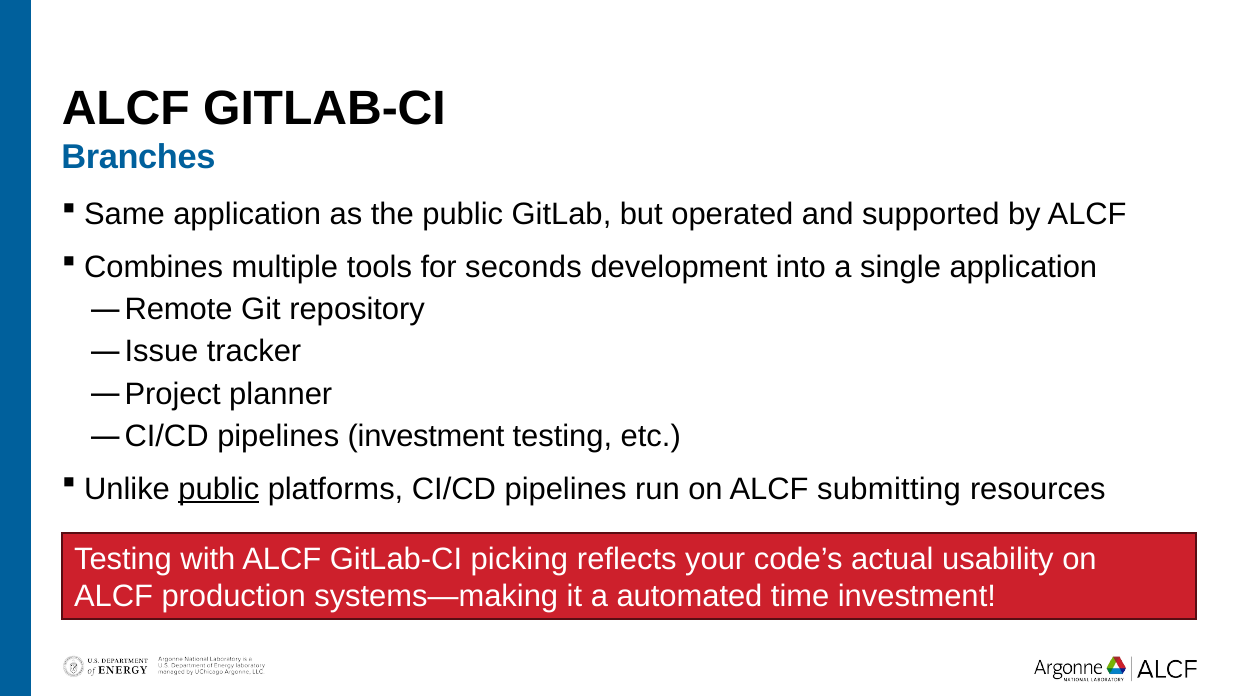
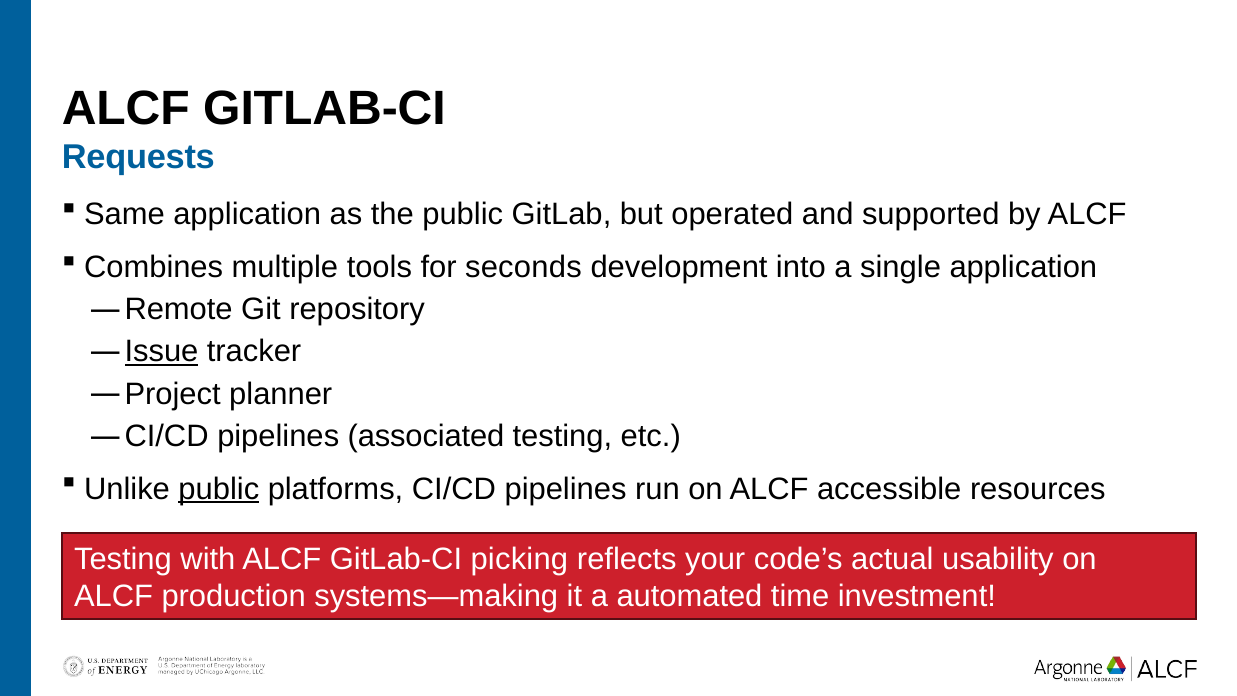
Branches: Branches -> Requests
Issue underline: none -> present
pipelines investment: investment -> associated
submitting: submitting -> accessible
